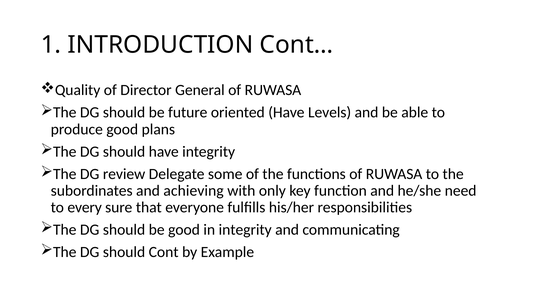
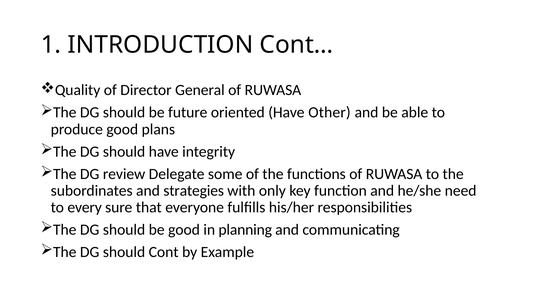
Levels: Levels -> Other
achieving: achieving -> strategies
in integrity: integrity -> planning
